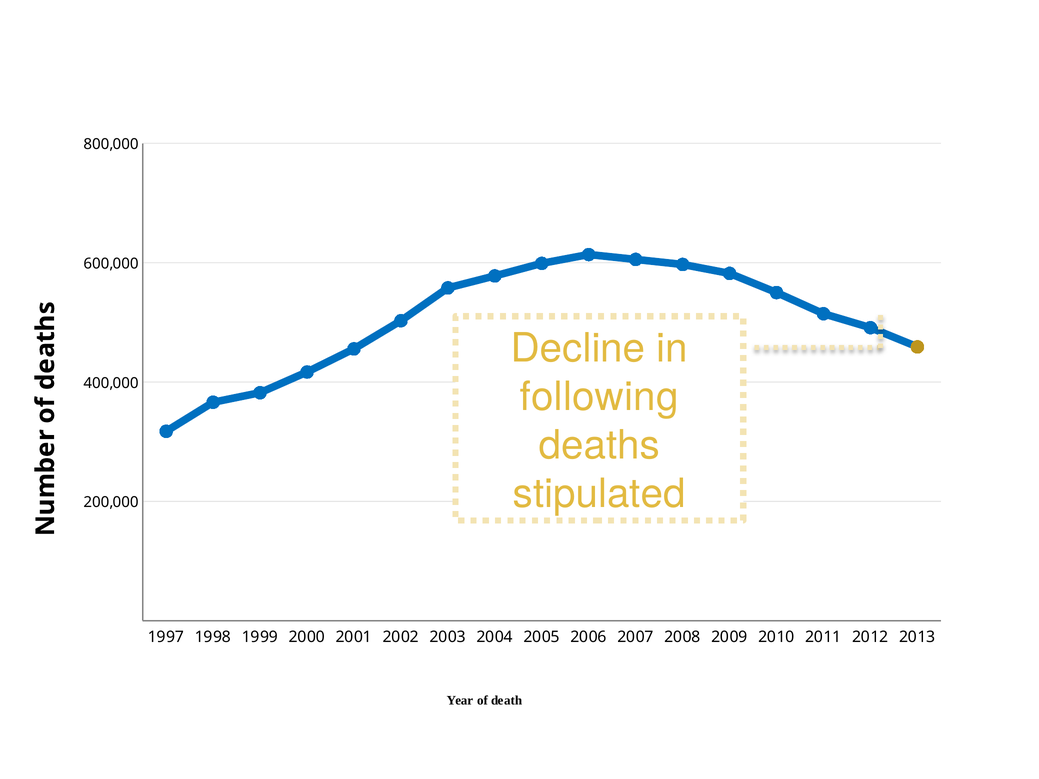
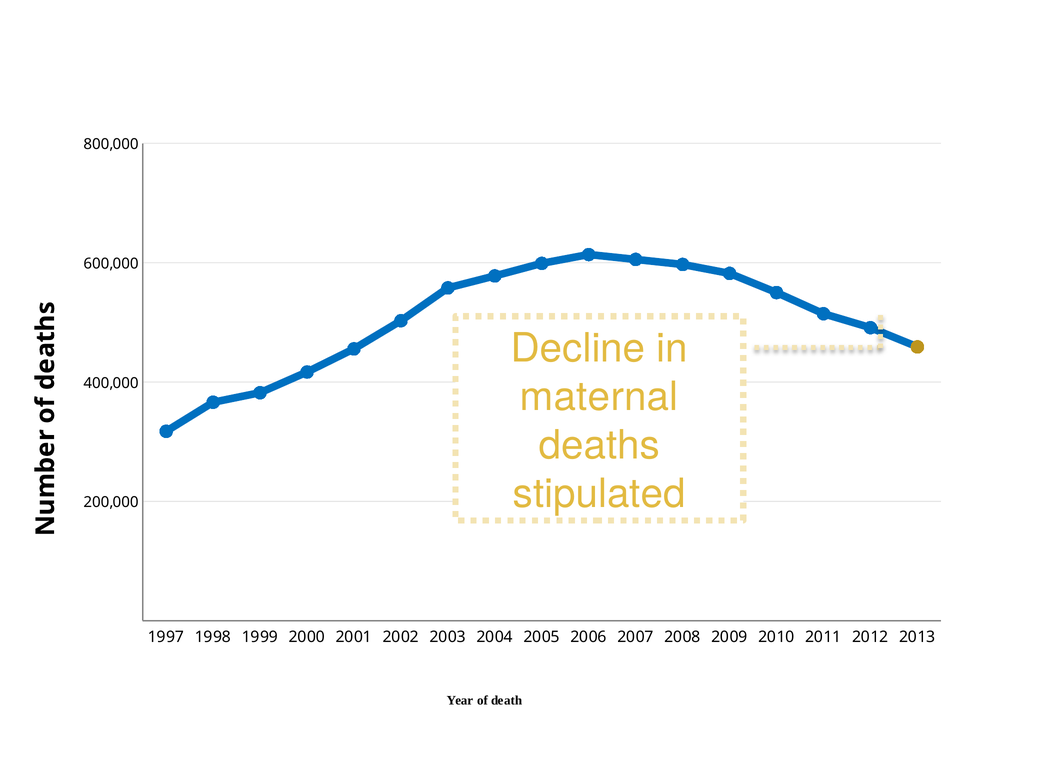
following: following -> maternal
